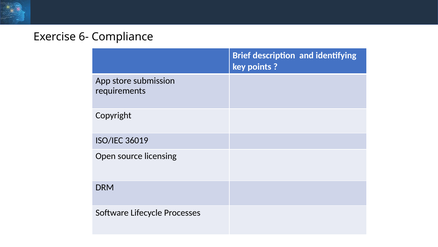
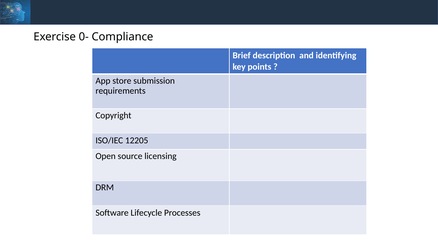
6-: 6- -> 0-
36019: 36019 -> 12205
